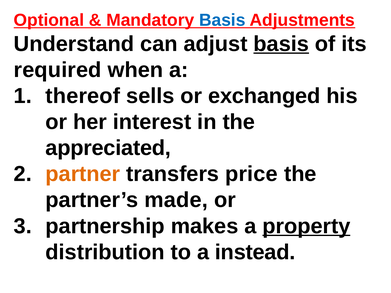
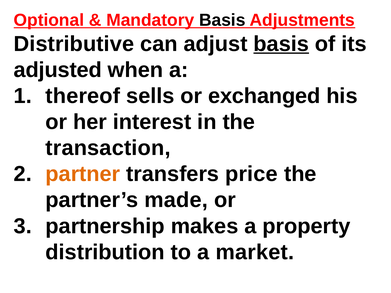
Basis at (222, 20) colour: blue -> black
Understand: Understand -> Distributive
required: required -> adjusted
appreciated: appreciated -> transaction
property underline: present -> none
instead: instead -> market
